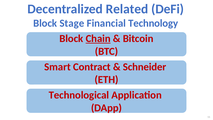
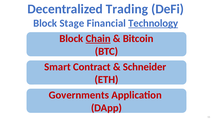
Related: Related -> Trading
Technology underline: none -> present
Technological: Technological -> Governments
